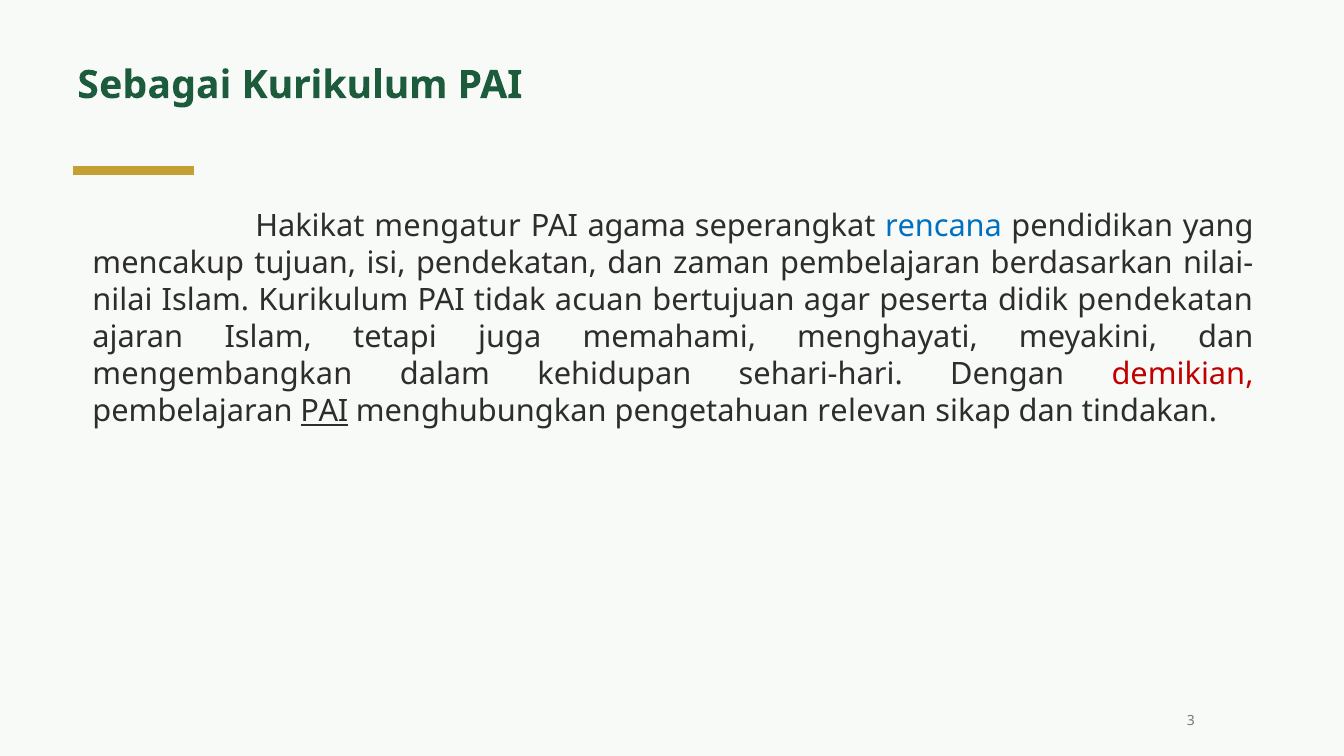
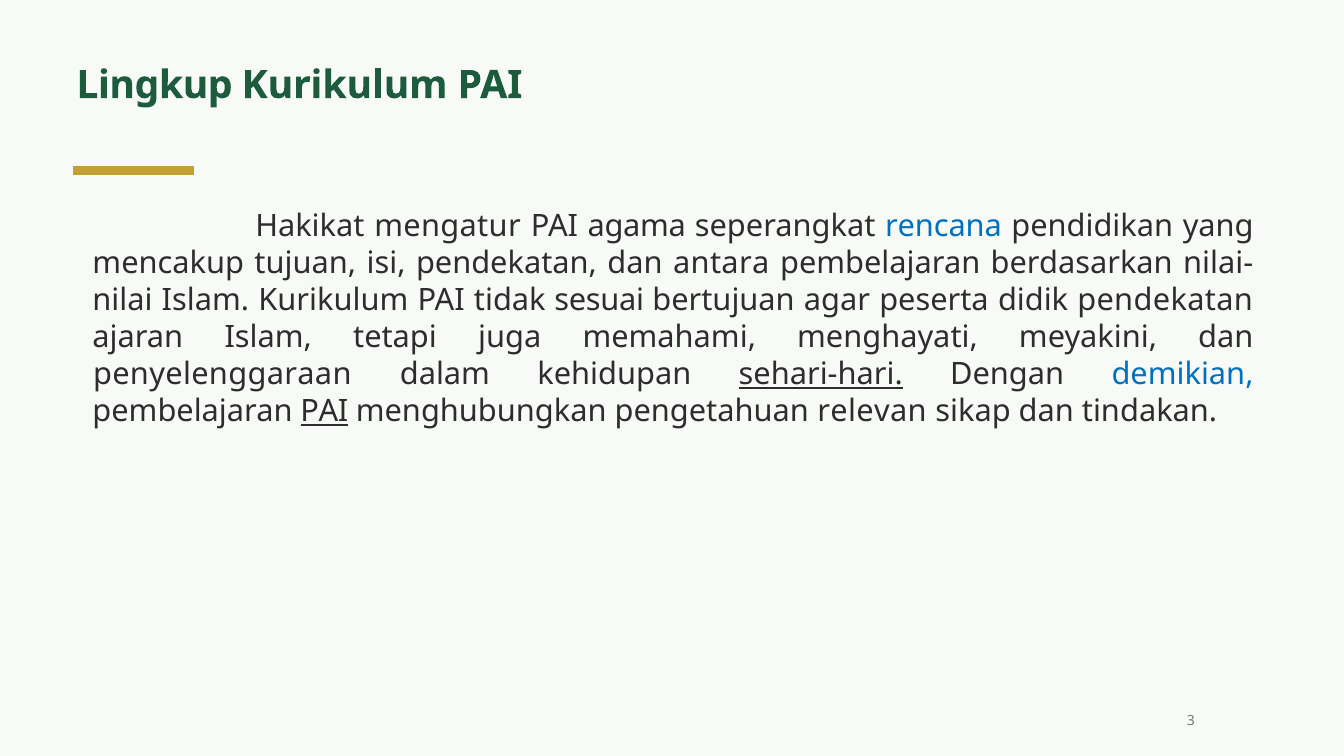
Sebagai: Sebagai -> Lingkup
zaman: zaman -> antara
acuan: acuan -> sesuai
mengembangkan: mengembangkan -> penyelenggaraan
sehari-hari underline: none -> present
demikian colour: red -> blue
